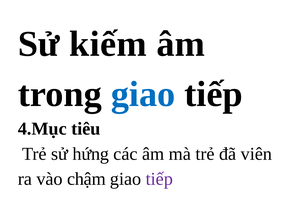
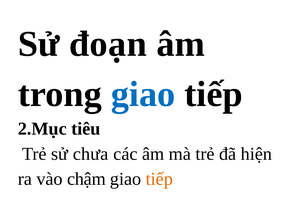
kiếm: kiếm -> đoạn
4.Mục: 4.Mục -> 2.Mục
hứng: hứng -> chưa
viên: viên -> hiện
tiếp at (159, 179) colour: purple -> orange
